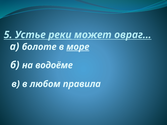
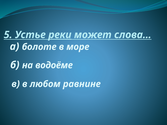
овраг…: овраг… -> слова…
море underline: present -> none
правила: правила -> равнине
